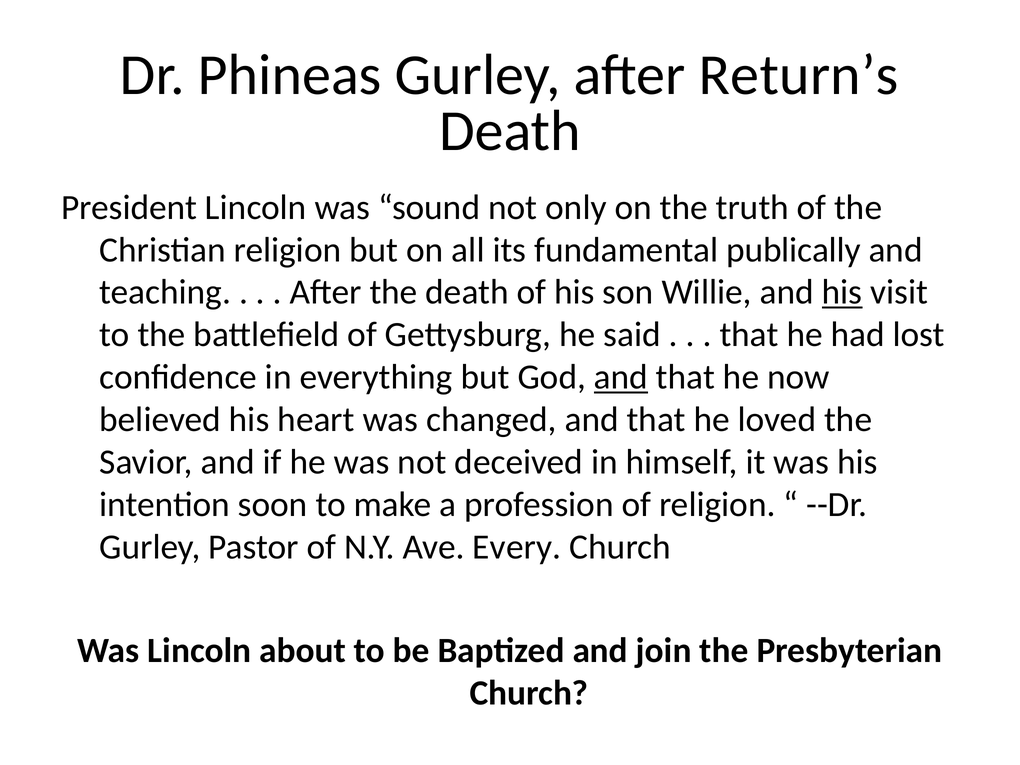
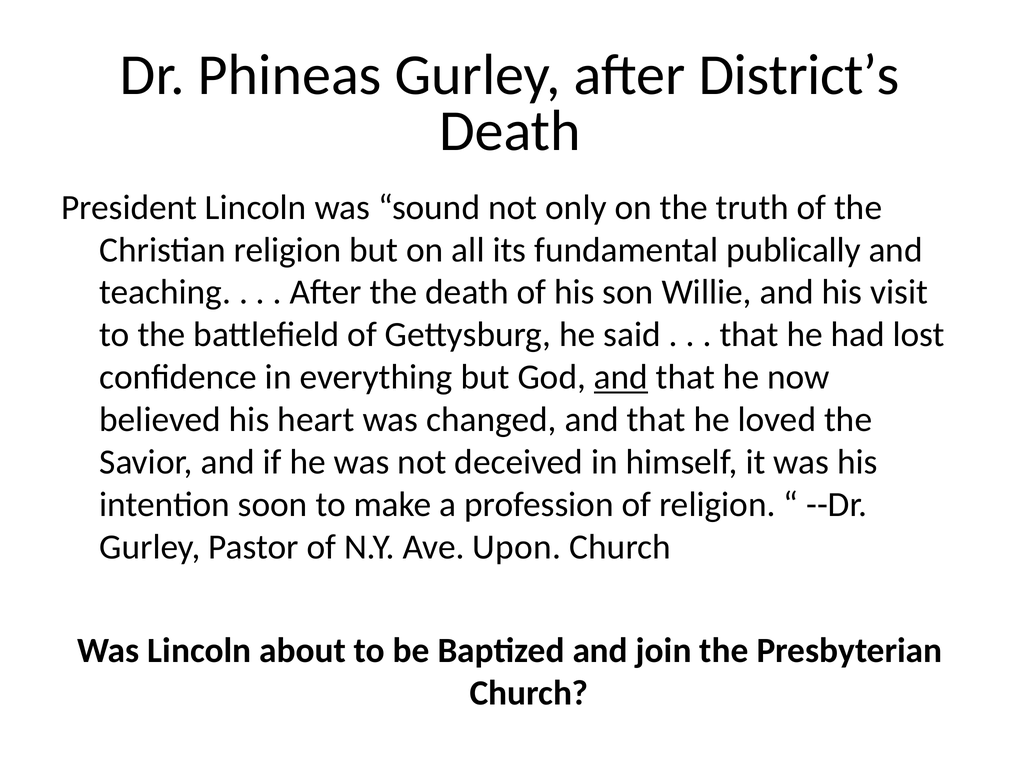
Return’s: Return’s -> District’s
his at (842, 292) underline: present -> none
Every: Every -> Upon
